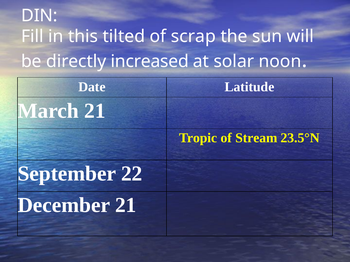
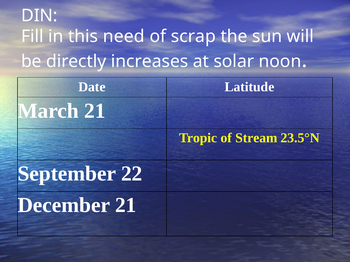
tilted: tilted -> need
increased: increased -> increases
